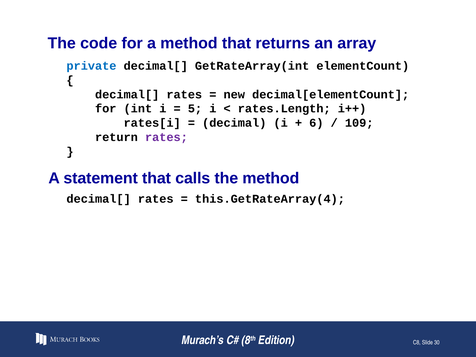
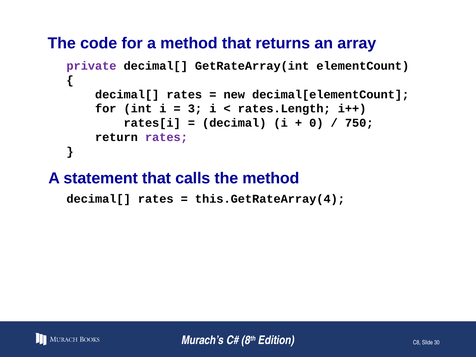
private colour: blue -> purple
5: 5 -> 3
6: 6 -> 0
109: 109 -> 750
